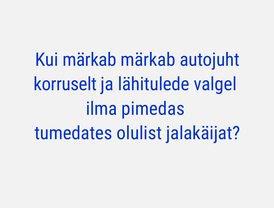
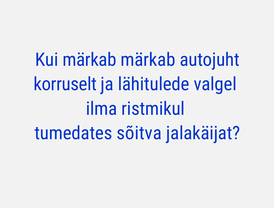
pimedas: pimedas -> ristmikul
olulist: olulist -> sõitva
